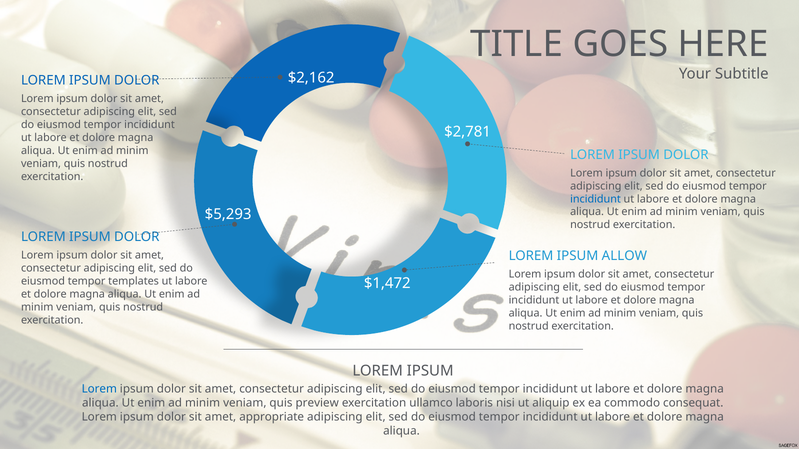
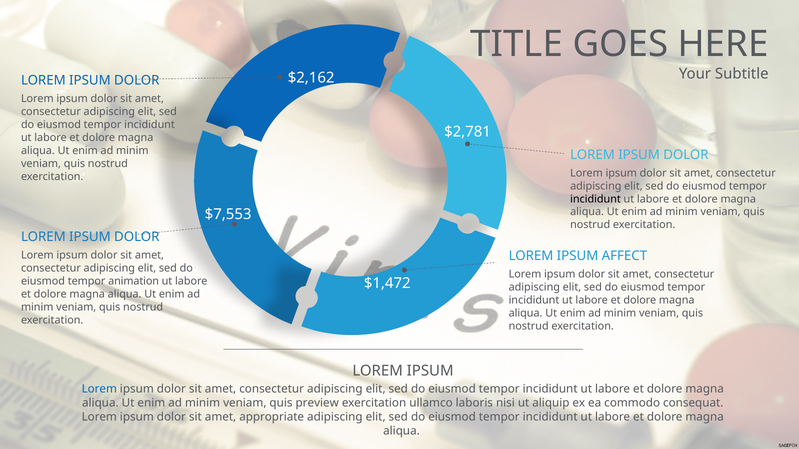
incididunt at (596, 199) colour: blue -> black
$5,293: $5,293 -> $7,553
ALLOW: ALLOW -> AFFECT
templates: templates -> animation
